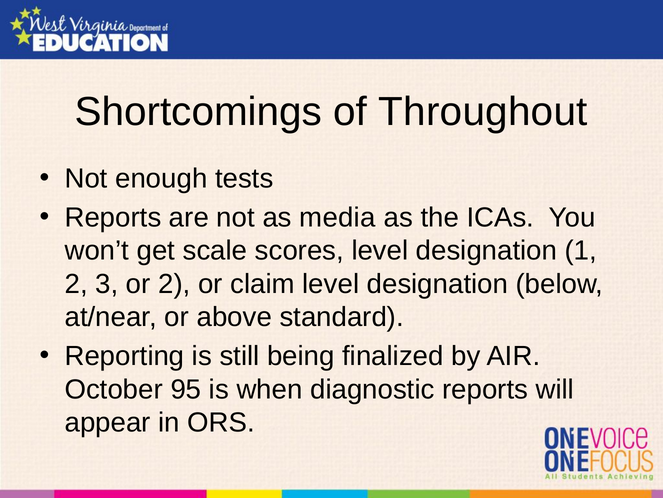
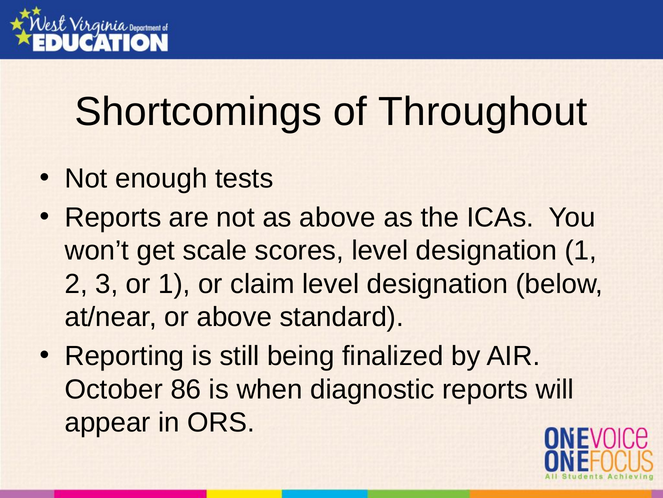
as media: media -> above
or 2: 2 -> 1
95: 95 -> 86
